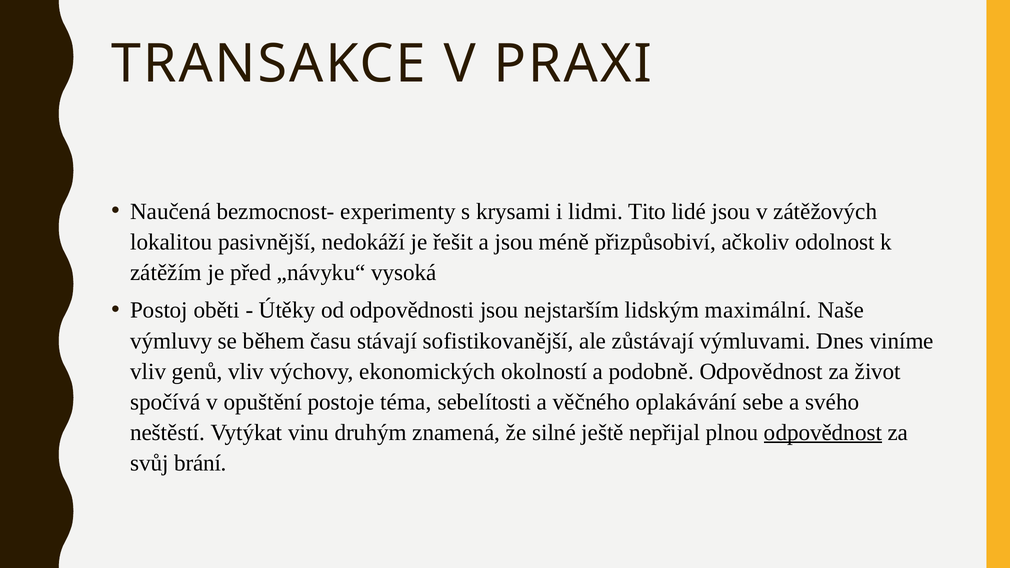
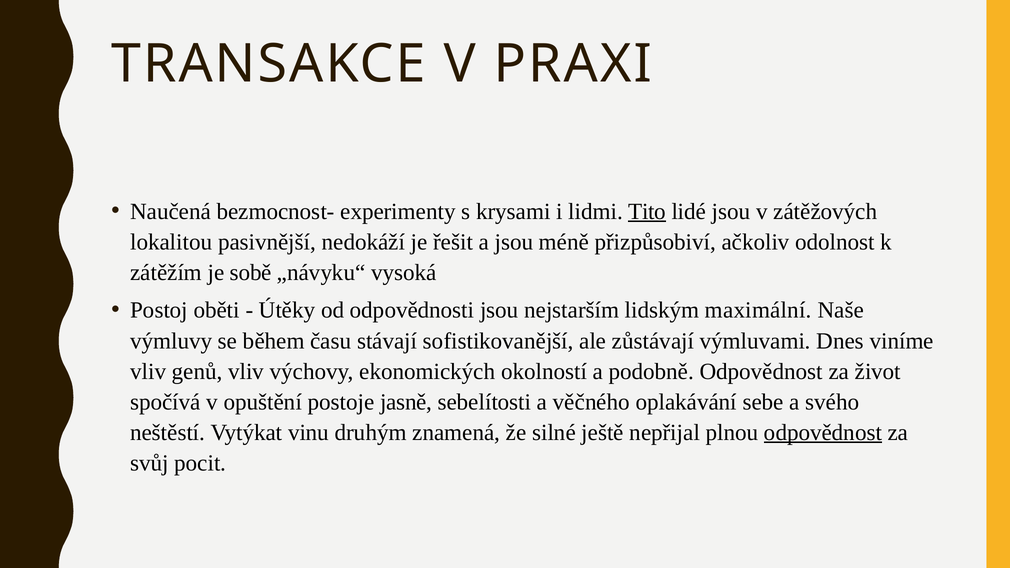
Tito underline: none -> present
před: před -> sobě
téma: téma -> jasně
brání: brání -> pocit
